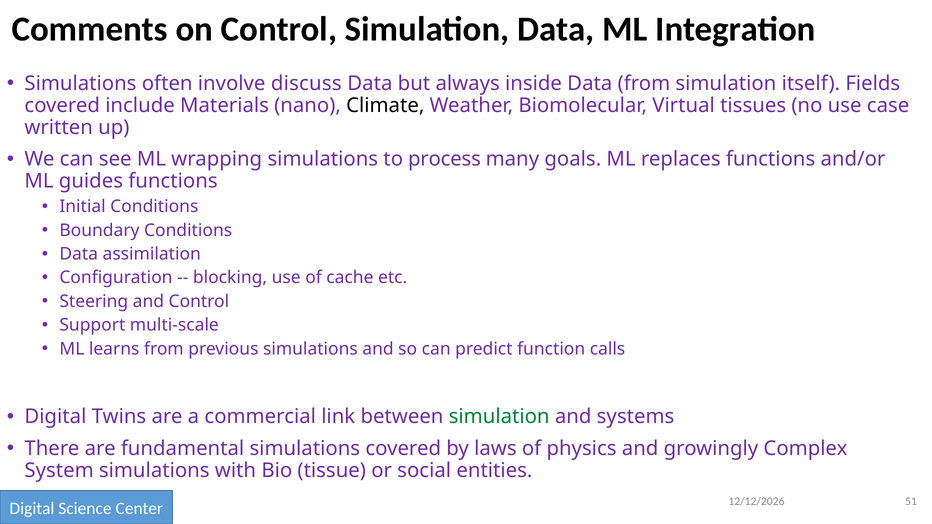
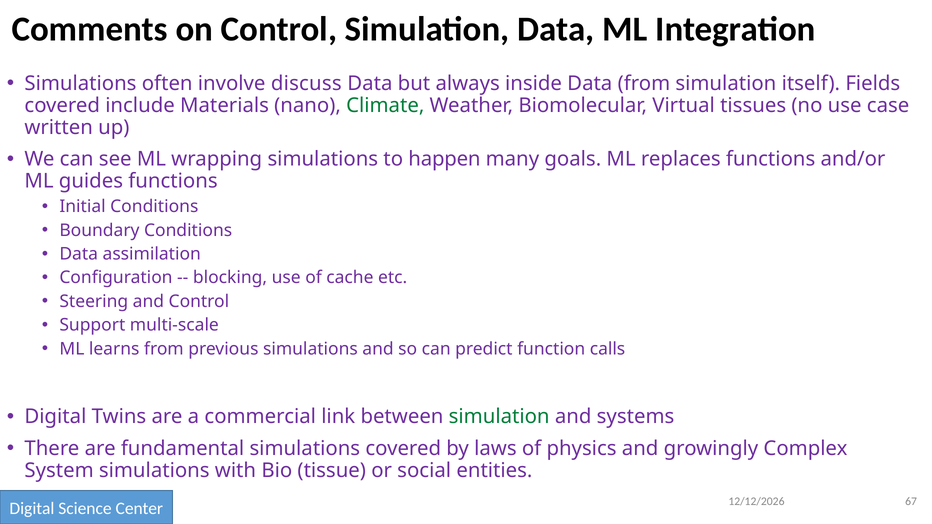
Climate colour: black -> green
process: process -> happen
51: 51 -> 67
